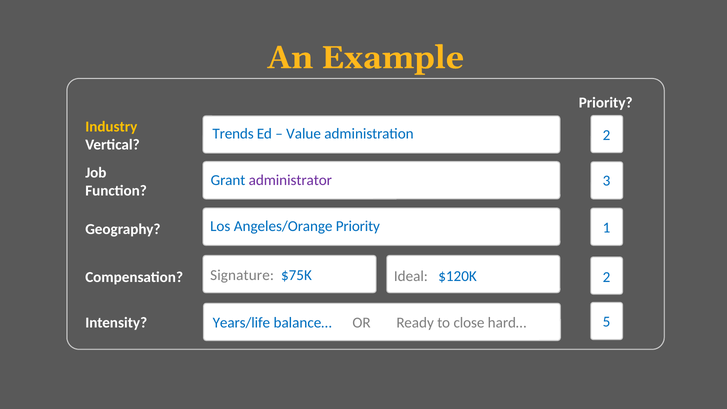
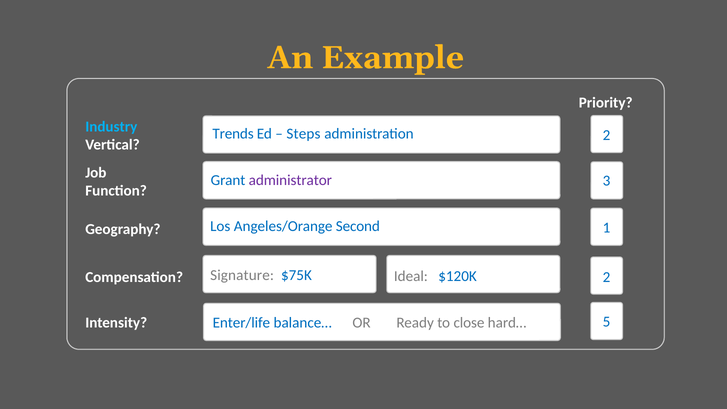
Industry colour: yellow -> light blue
Value: Value -> Steps
Angeles/Orange Priority: Priority -> Second
Years/life: Years/life -> Enter/life
